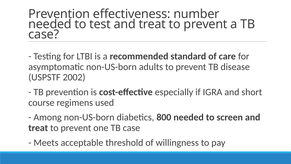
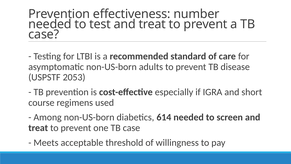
2002: 2002 -> 2053
800: 800 -> 614
